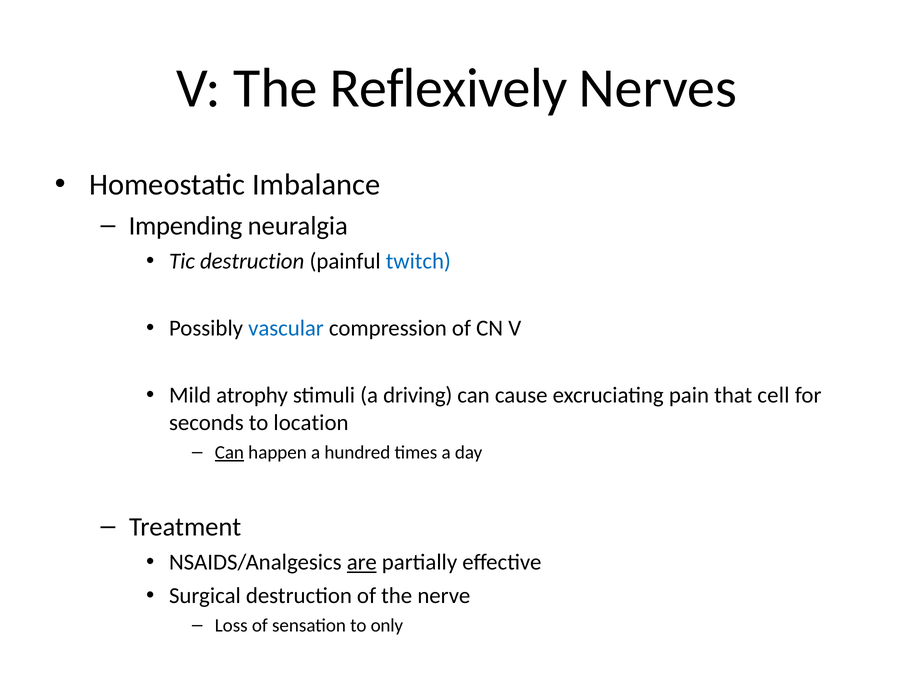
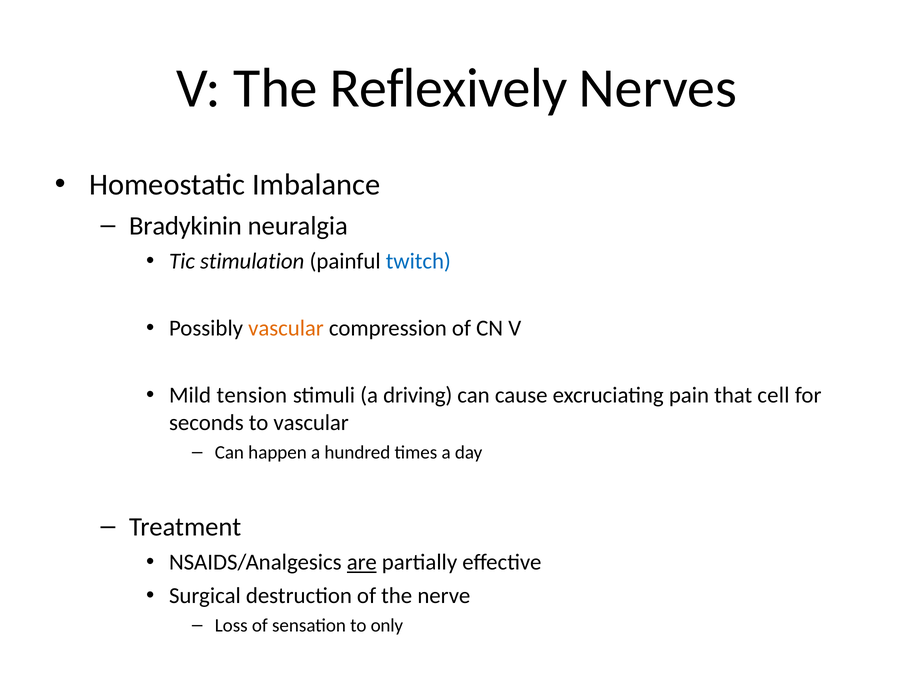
Impending: Impending -> Bradykinin
Tic destruction: destruction -> stimulation
vascular at (286, 329) colour: blue -> orange
atrophy: atrophy -> tension
to location: location -> vascular
Can at (229, 453) underline: present -> none
